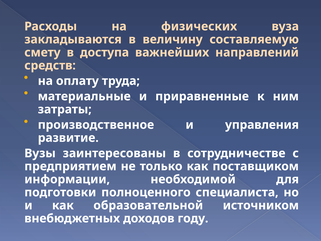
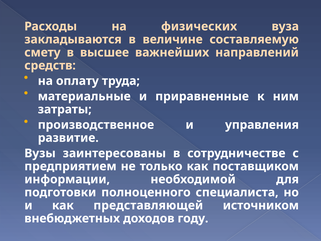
величину: величину -> величине
доступа: доступа -> высшее
образовательной: образовательной -> представляющей
